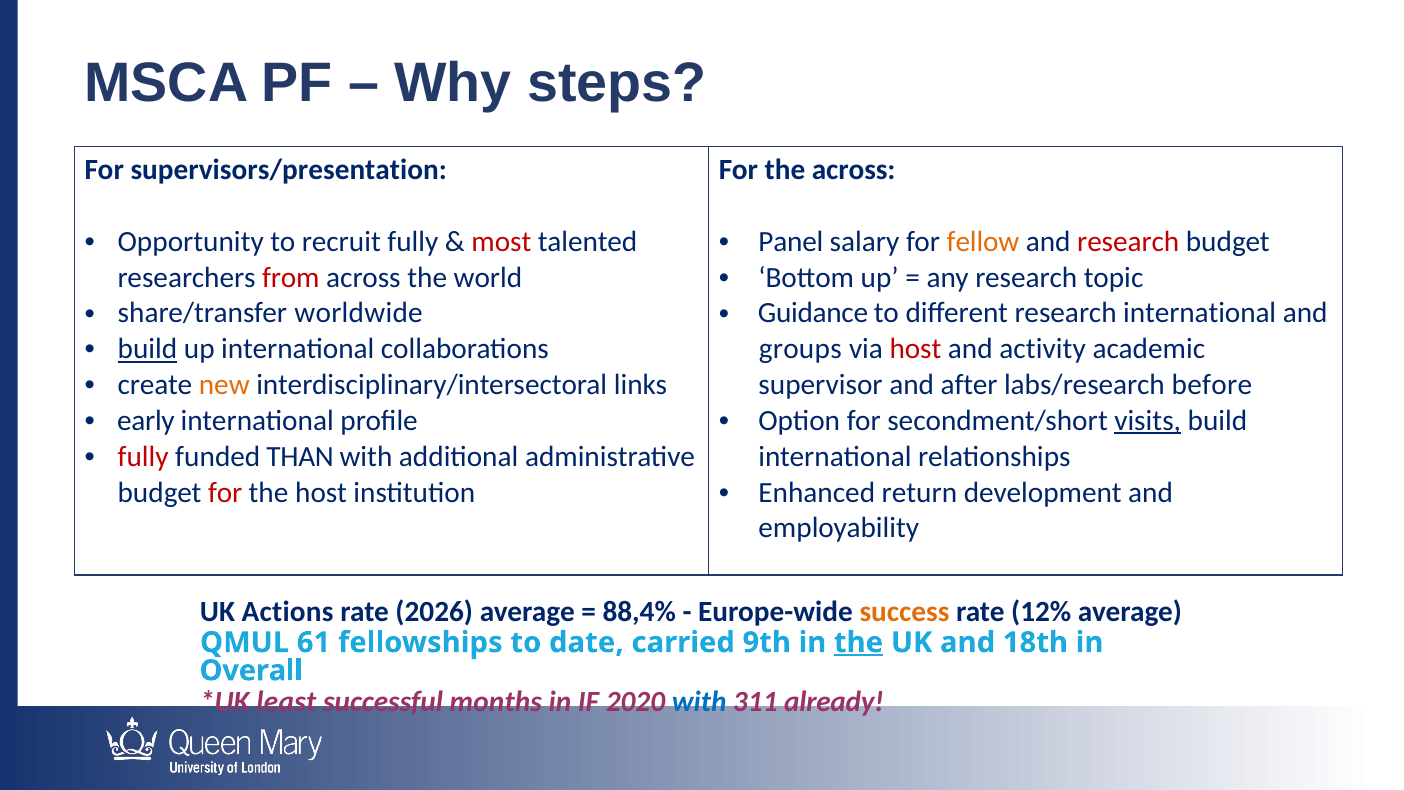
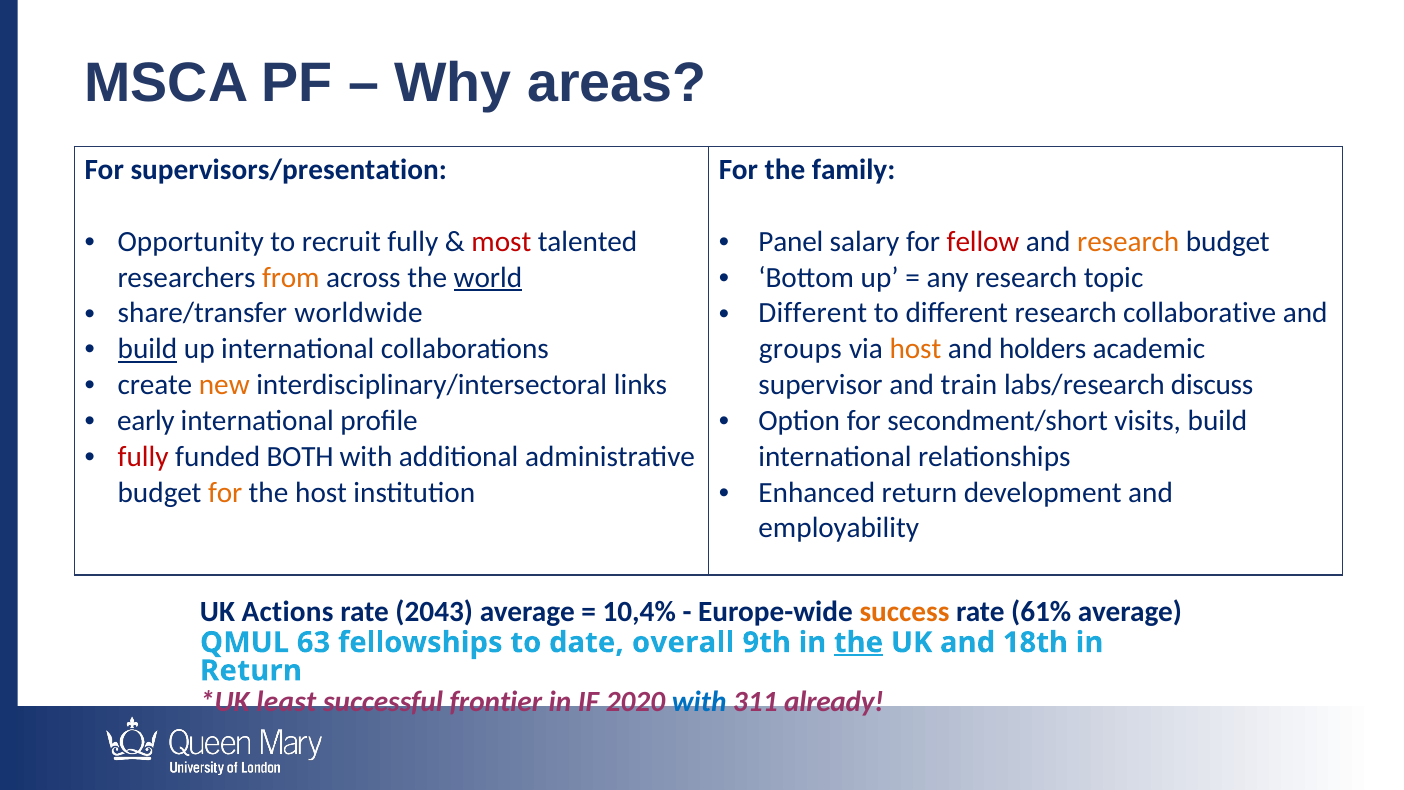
steps: steps -> areas
the across: across -> family
fellow colour: orange -> red
research at (1128, 242) colour: red -> orange
from colour: red -> orange
world underline: none -> present
Guidance at (813, 313): Guidance -> Different
research international: international -> collaborative
host at (915, 349) colour: red -> orange
activity: activity -> holders
after: after -> train
before: before -> discuss
visits underline: present -> none
THAN: THAN -> BOTH
for at (225, 492) colour: red -> orange
2026: 2026 -> 2043
88,4%: 88,4% -> 10,4%
12%: 12% -> 61%
61: 61 -> 63
carried: carried -> overall
Overall at (251, 670): Overall -> Return
months: months -> frontier
